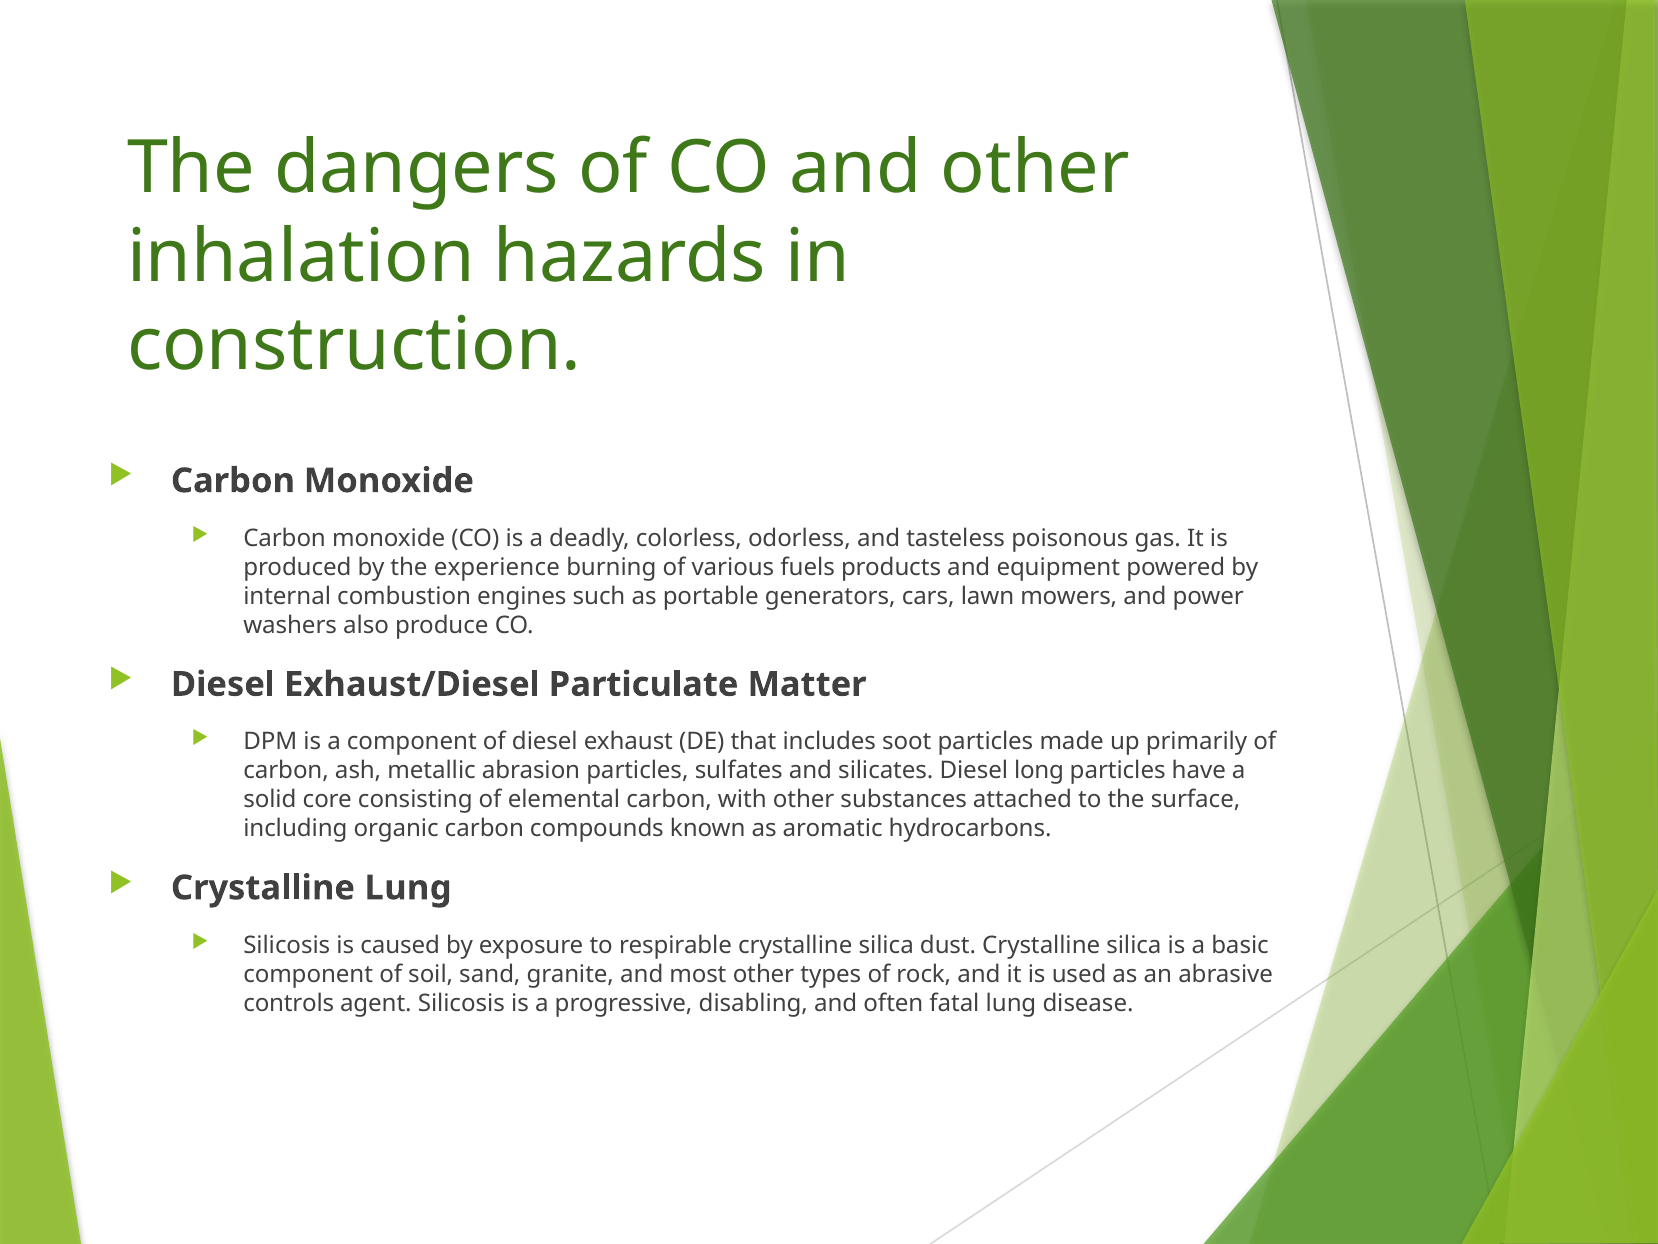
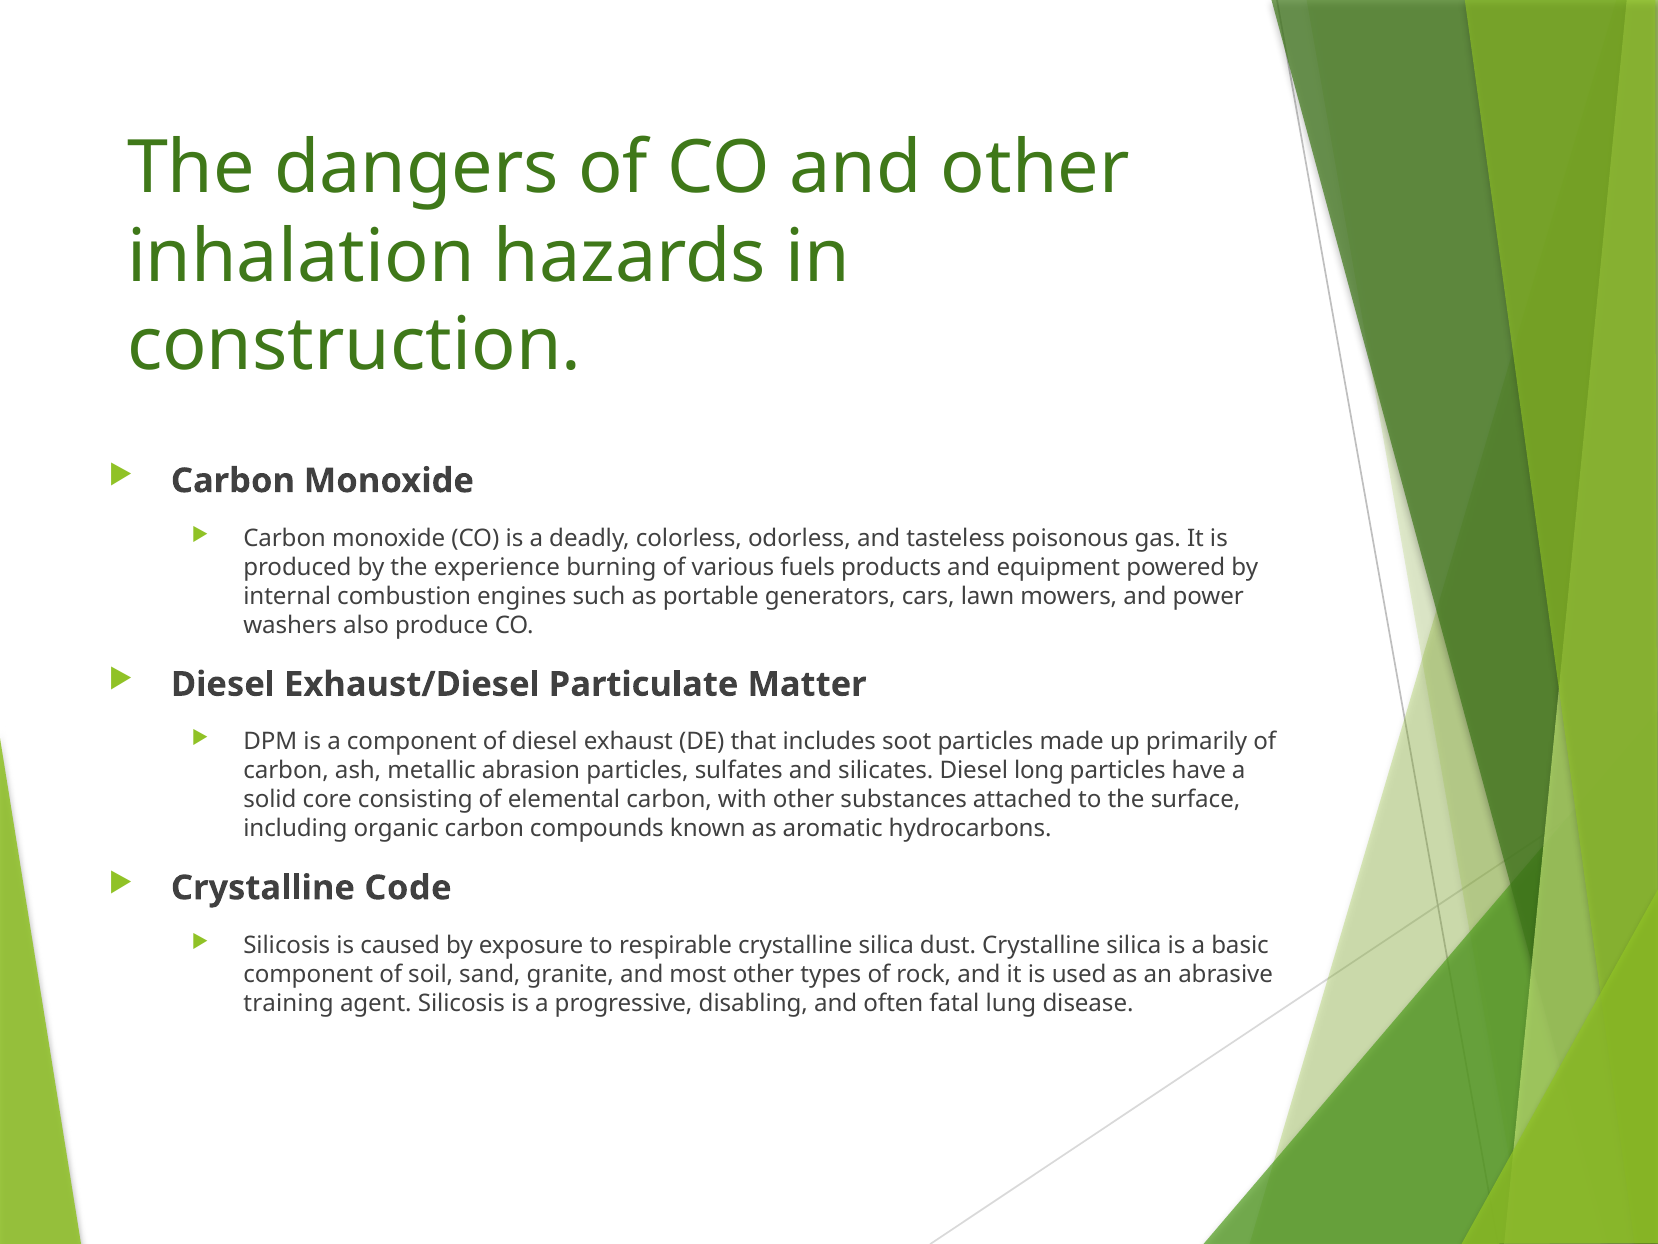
Crystalline Lung: Lung -> Code
controls: controls -> training
